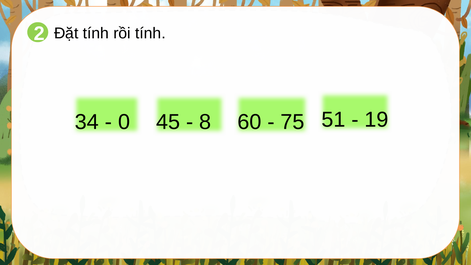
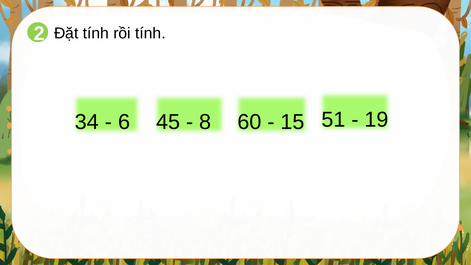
0: 0 -> 6
75: 75 -> 15
